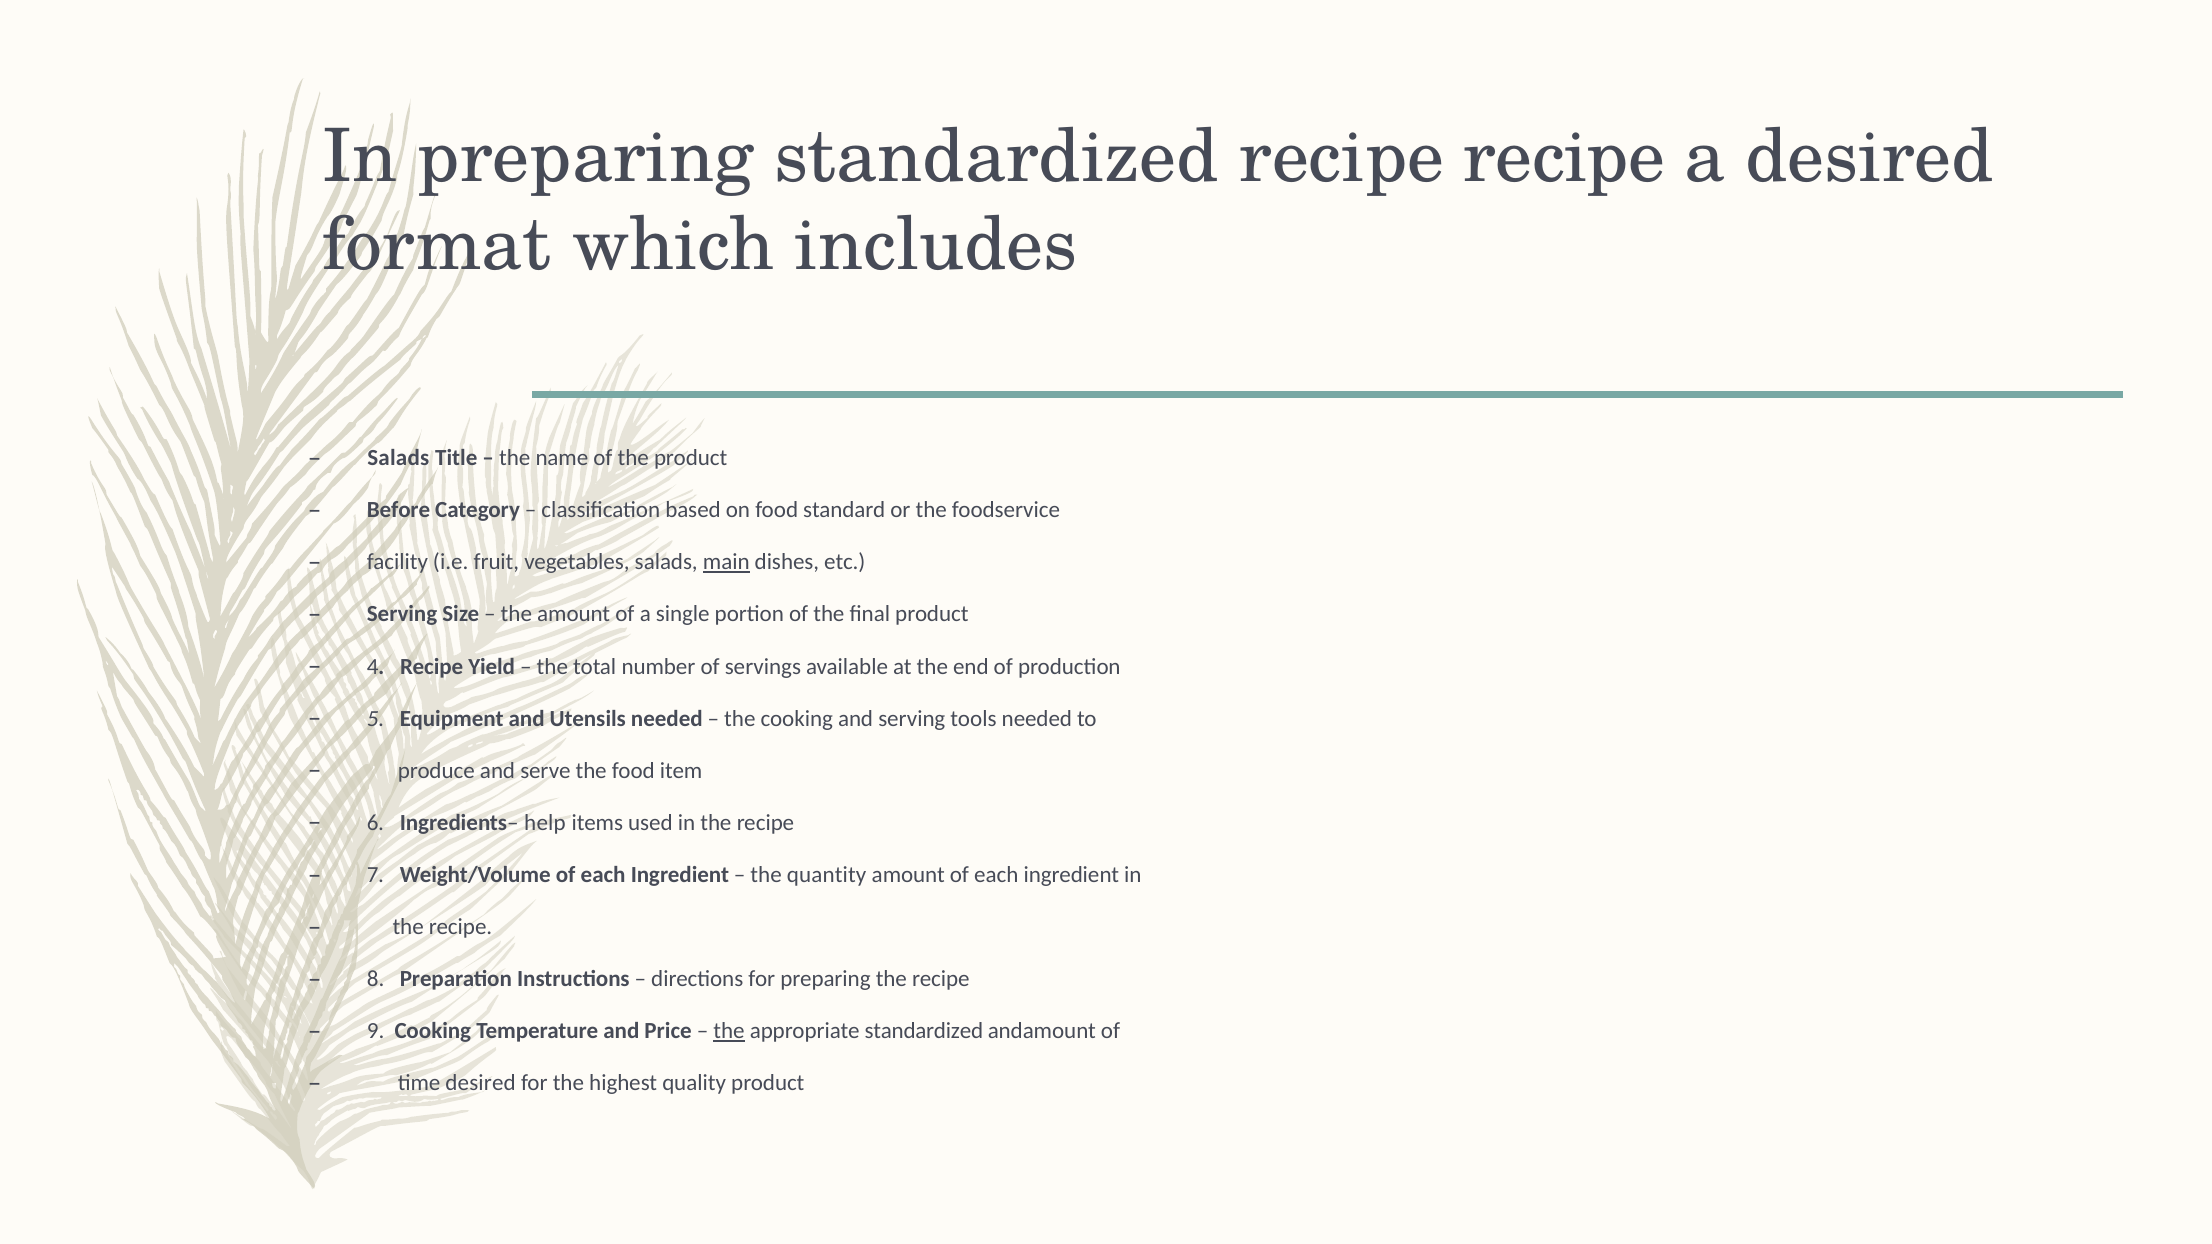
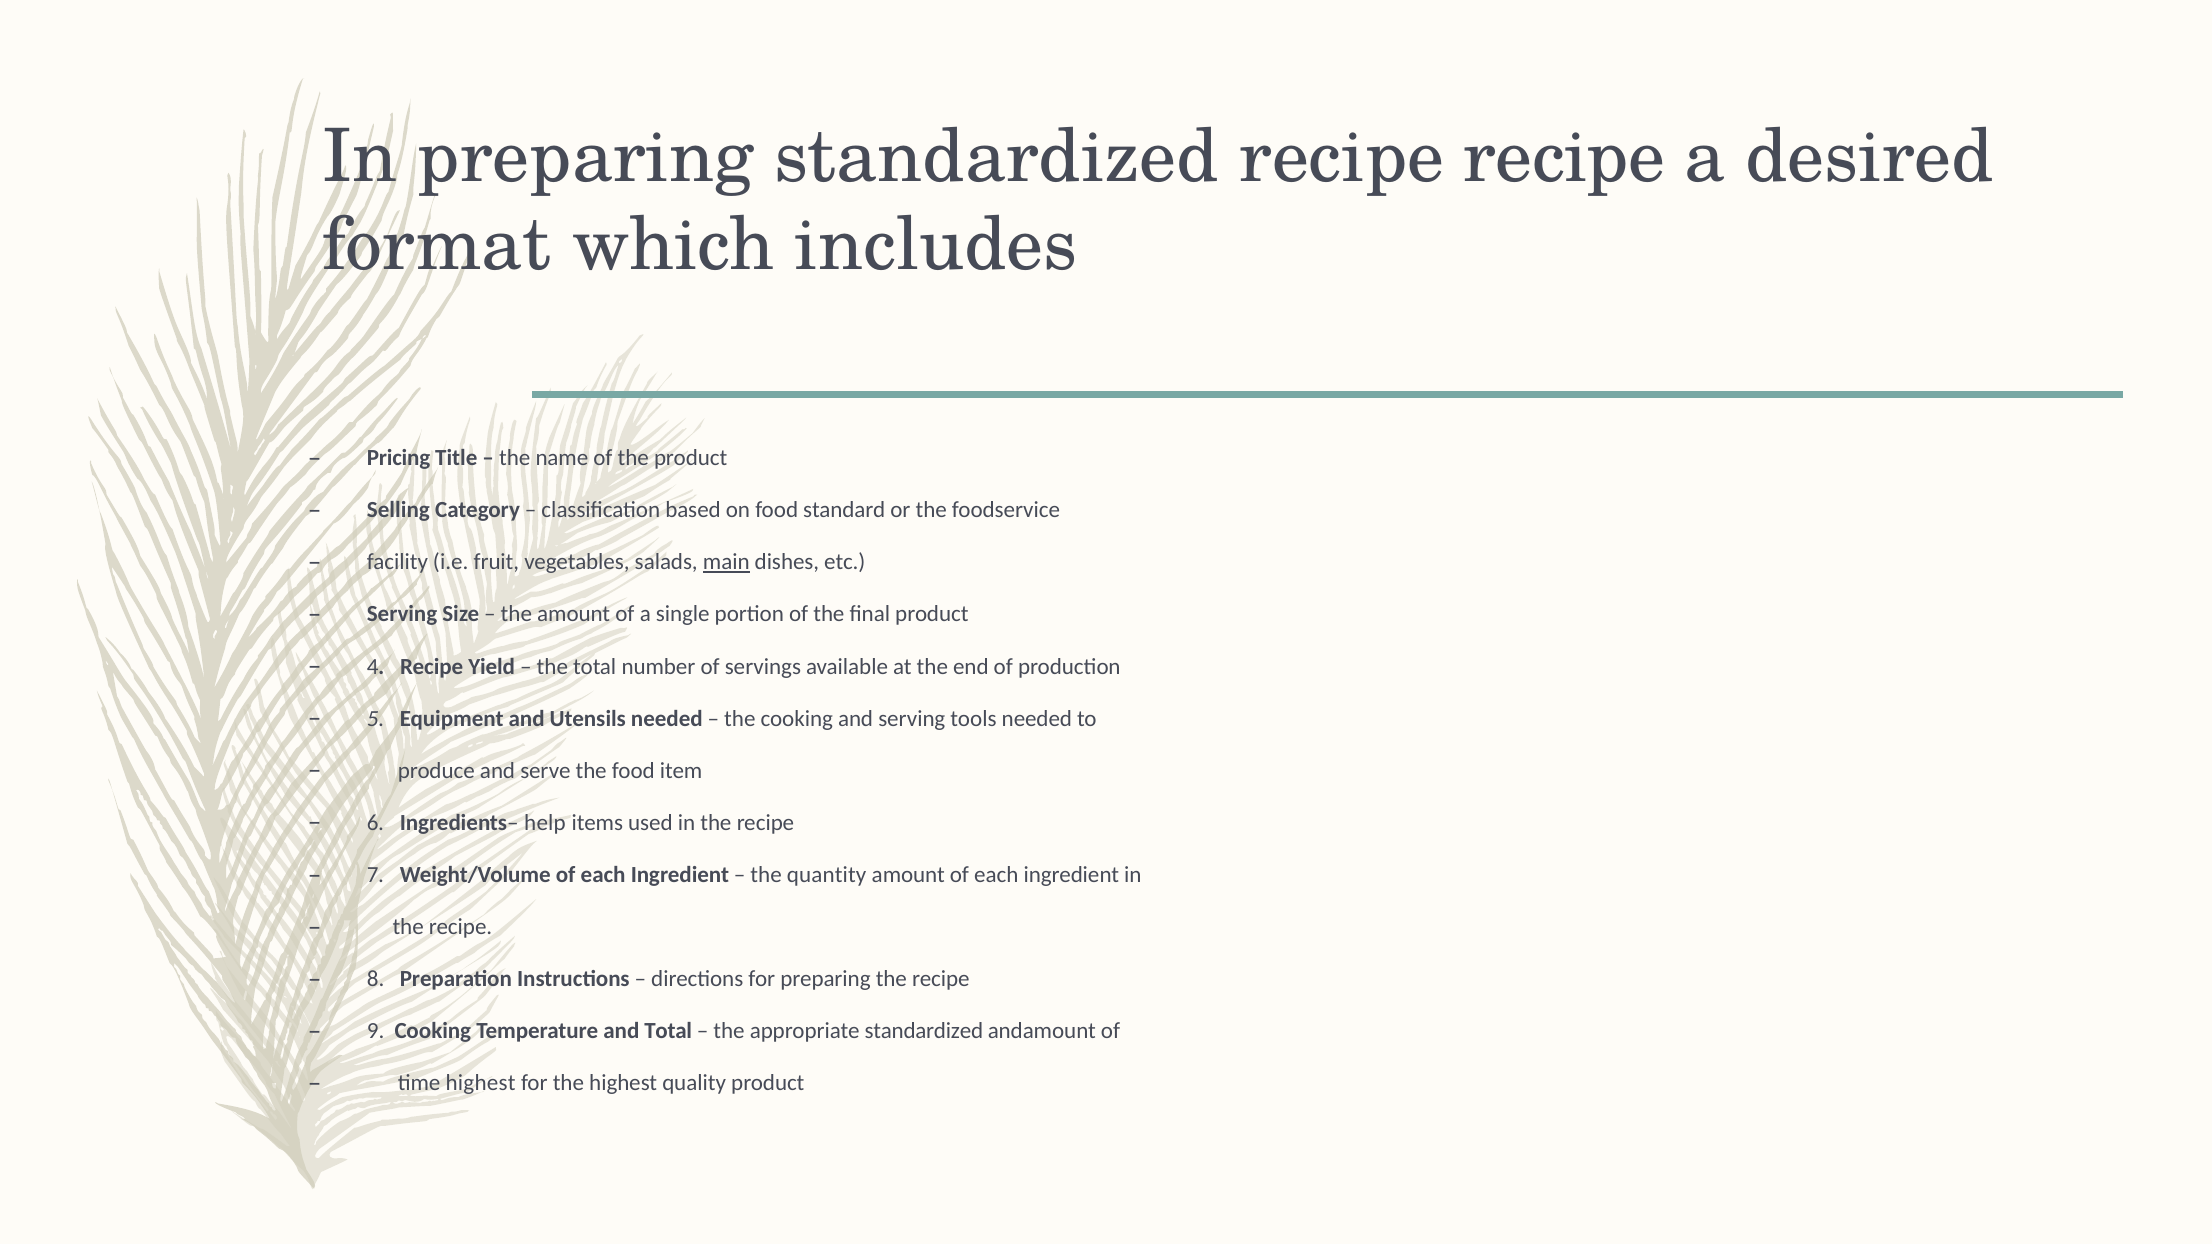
Salads at (398, 458): Salads -> Pricing
Before: Before -> Selling
and Price: Price -> Total
the at (729, 1031) underline: present -> none
time desired: desired -> highest
